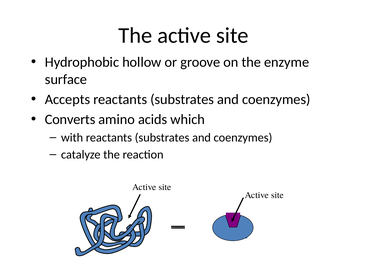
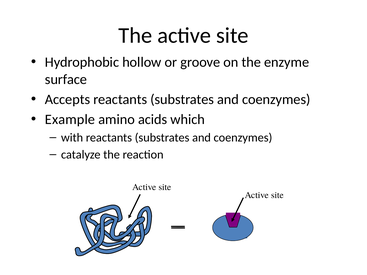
Converts: Converts -> Example
